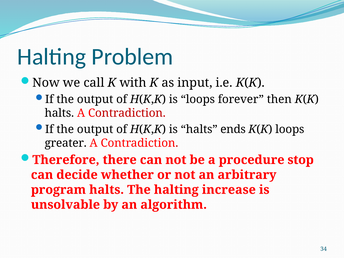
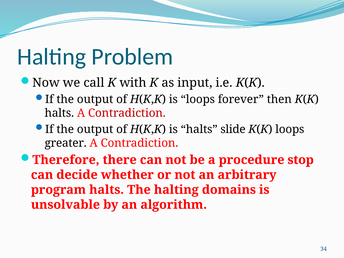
ends: ends -> slide
increase: increase -> domains
